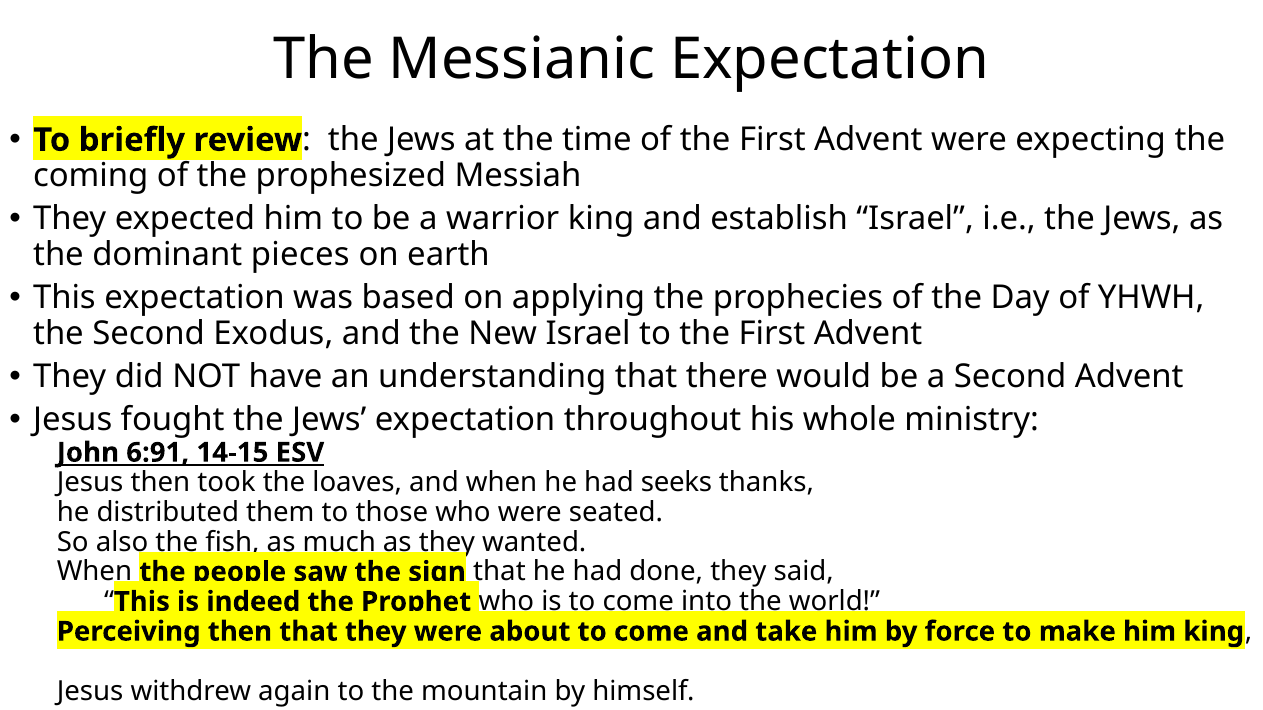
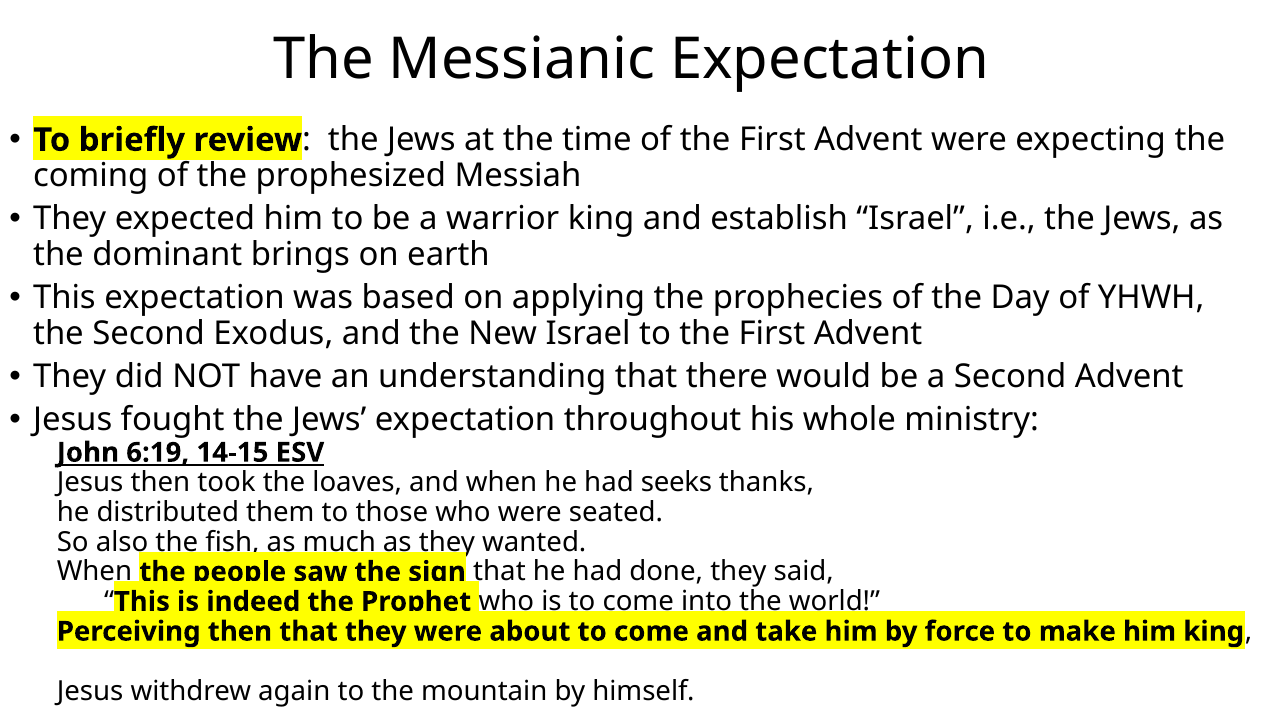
pieces: pieces -> brings
6:91: 6:91 -> 6:19
